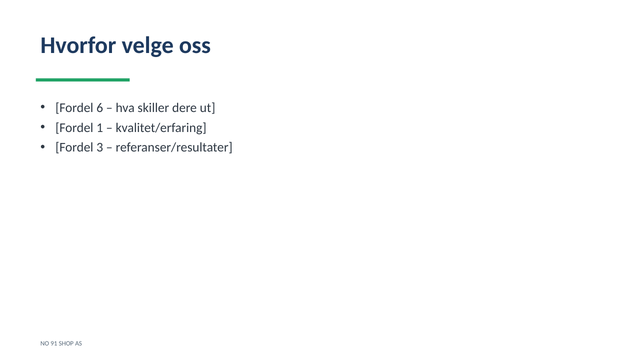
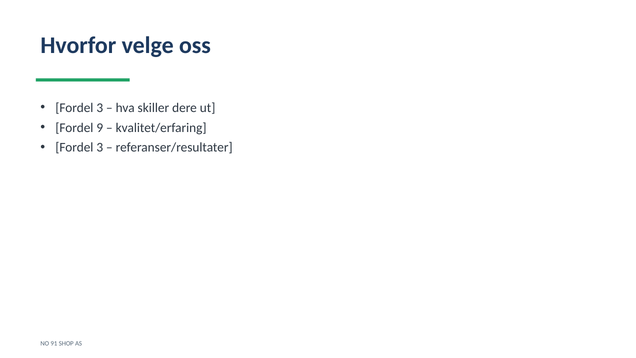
6 at (100, 108): 6 -> 3
1: 1 -> 9
